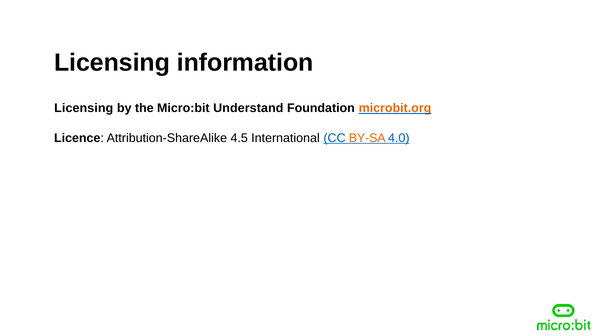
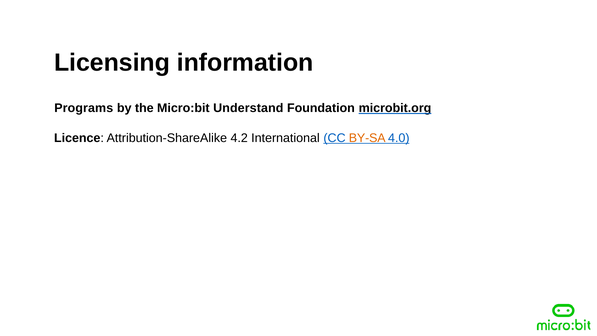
Licensing at (84, 108): Licensing -> Programs
microbit.org colour: orange -> black
4.5: 4.5 -> 4.2
